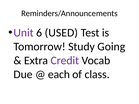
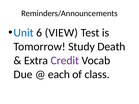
Unit colour: purple -> blue
USED: USED -> VIEW
Going: Going -> Death
